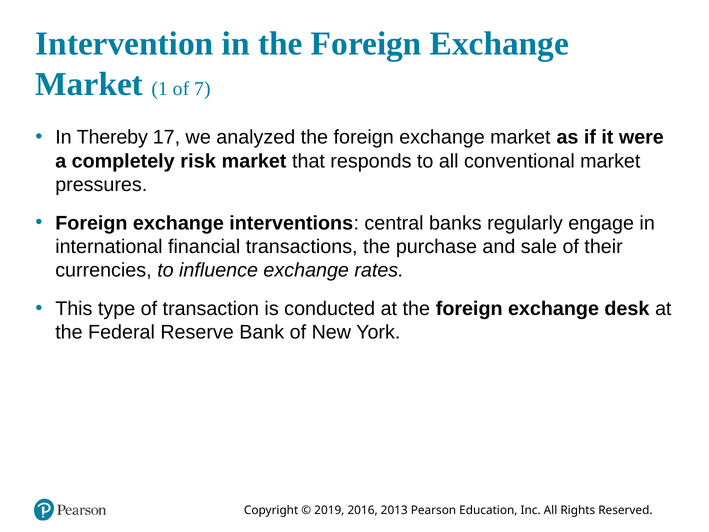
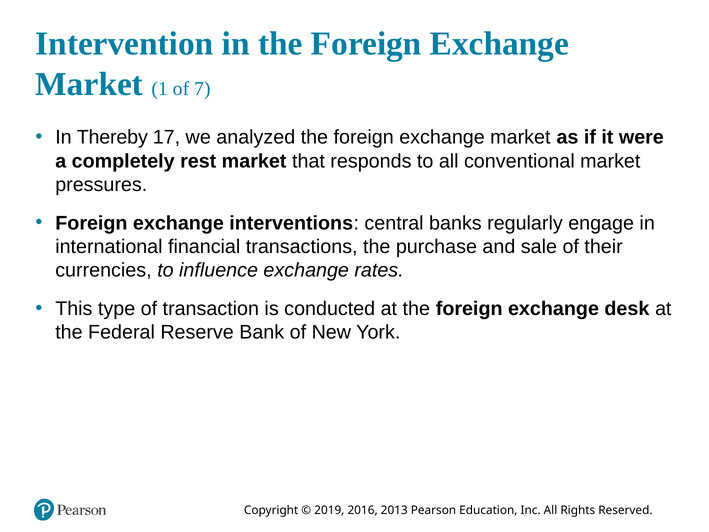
risk: risk -> rest
